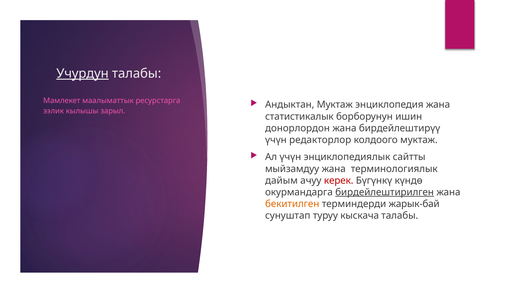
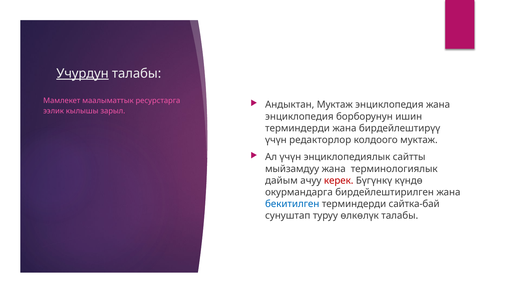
статистикалык at (299, 116): статистикалык -> энциклопедия
донорлордон at (297, 128): донорлордон -> терминдерди
бирдейлештирилген underline: present -> none
бекитилген colour: orange -> blue
жарык-бай: жарык-бай -> сайтка-бай
кыскача: кыскача -> өлкөлүк
